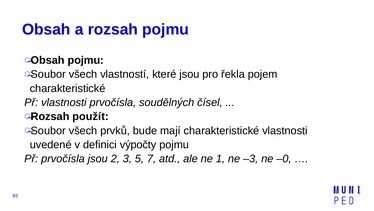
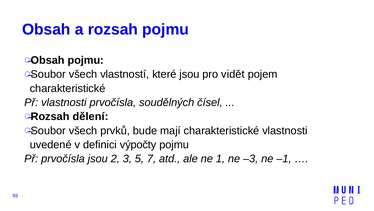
řekla: řekla -> vidět
použít: použít -> dělení
–0: –0 -> –1
